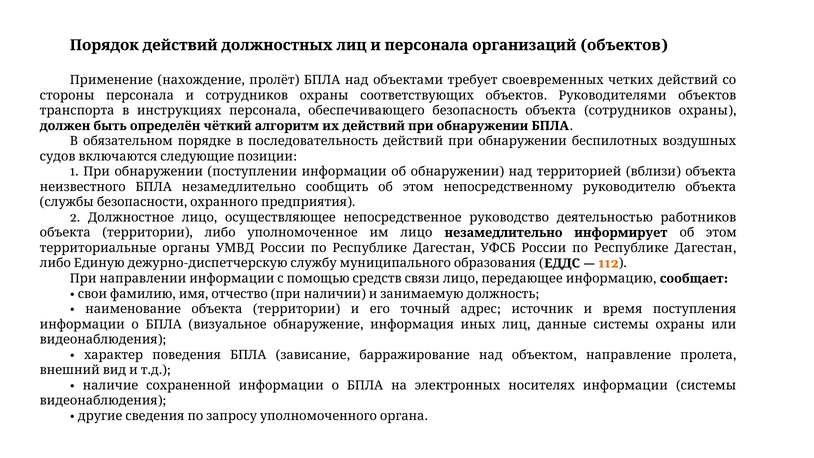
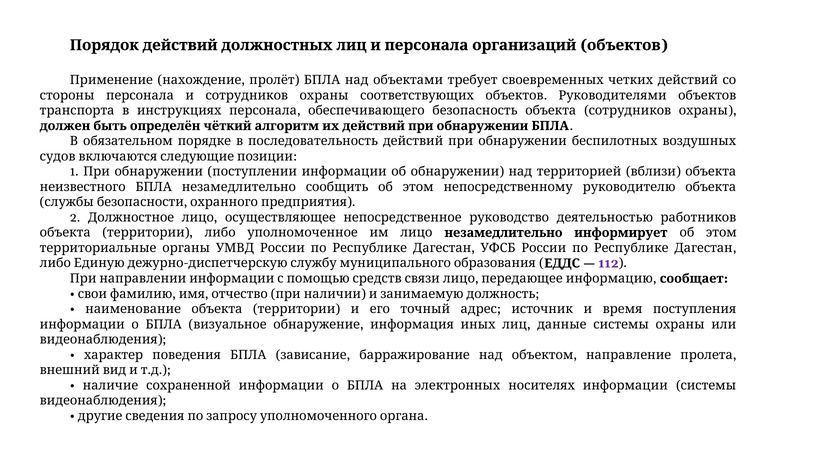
112 colour: orange -> purple
